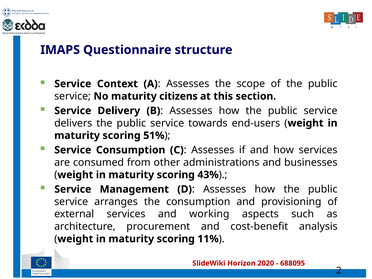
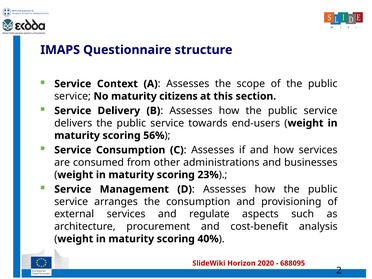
51%: 51% -> 56%
43%: 43% -> 23%
working: working -> regulate
11%: 11% -> 40%
